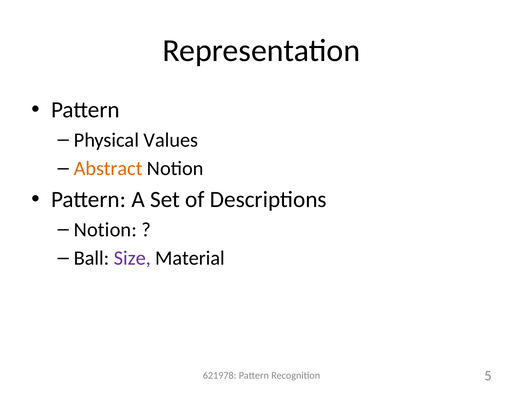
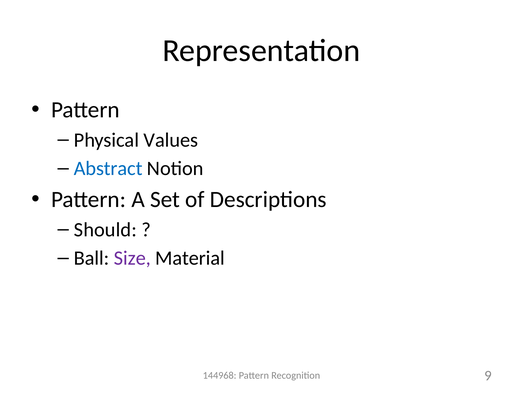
Abstract colour: orange -> blue
Notion at (105, 229): Notion -> Should
621978: 621978 -> 144968
5: 5 -> 9
